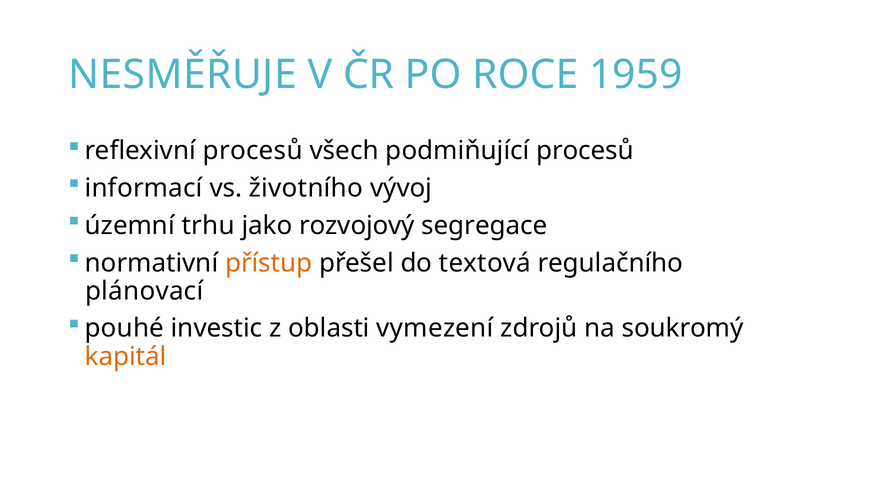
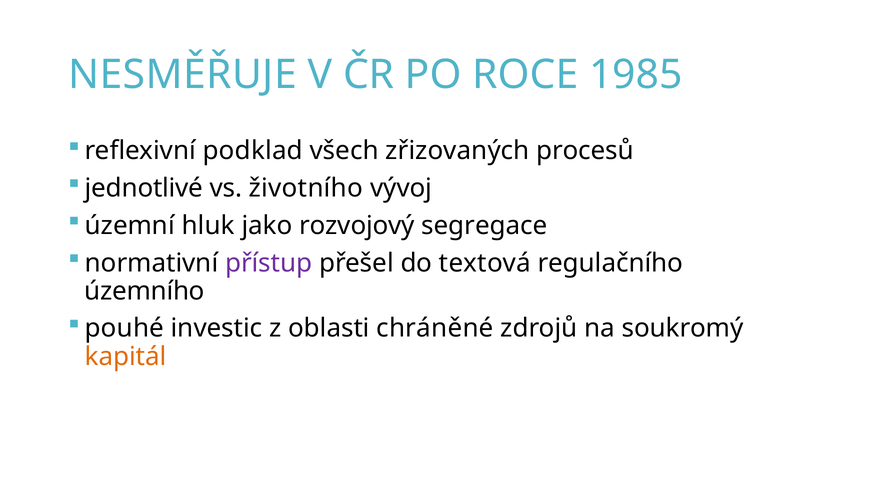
1959: 1959 -> 1985
reflexivní procesů: procesů -> podklad
podmiňující: podmiňující -> zřizovaných
informací: informací -> jednotlivé
trhu: trhu -> hluk
přístup colour: orange -> purple
plánovací: plánovací -> územního
vymezení: vymezení -> chráněné
